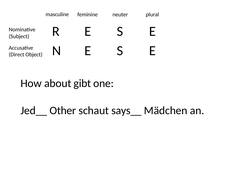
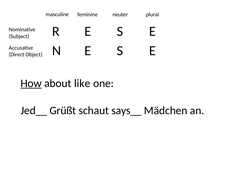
How underline: none -> present
gibt: gibt -> like
Other: Other -> Grüßt
